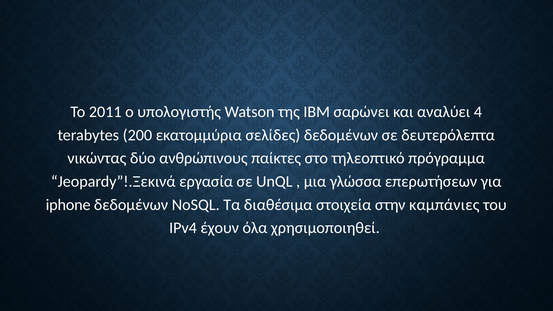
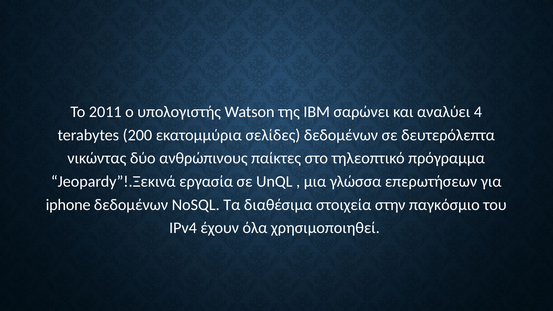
καμπάνιες: καμπάνιες -> παγκόσμιο
